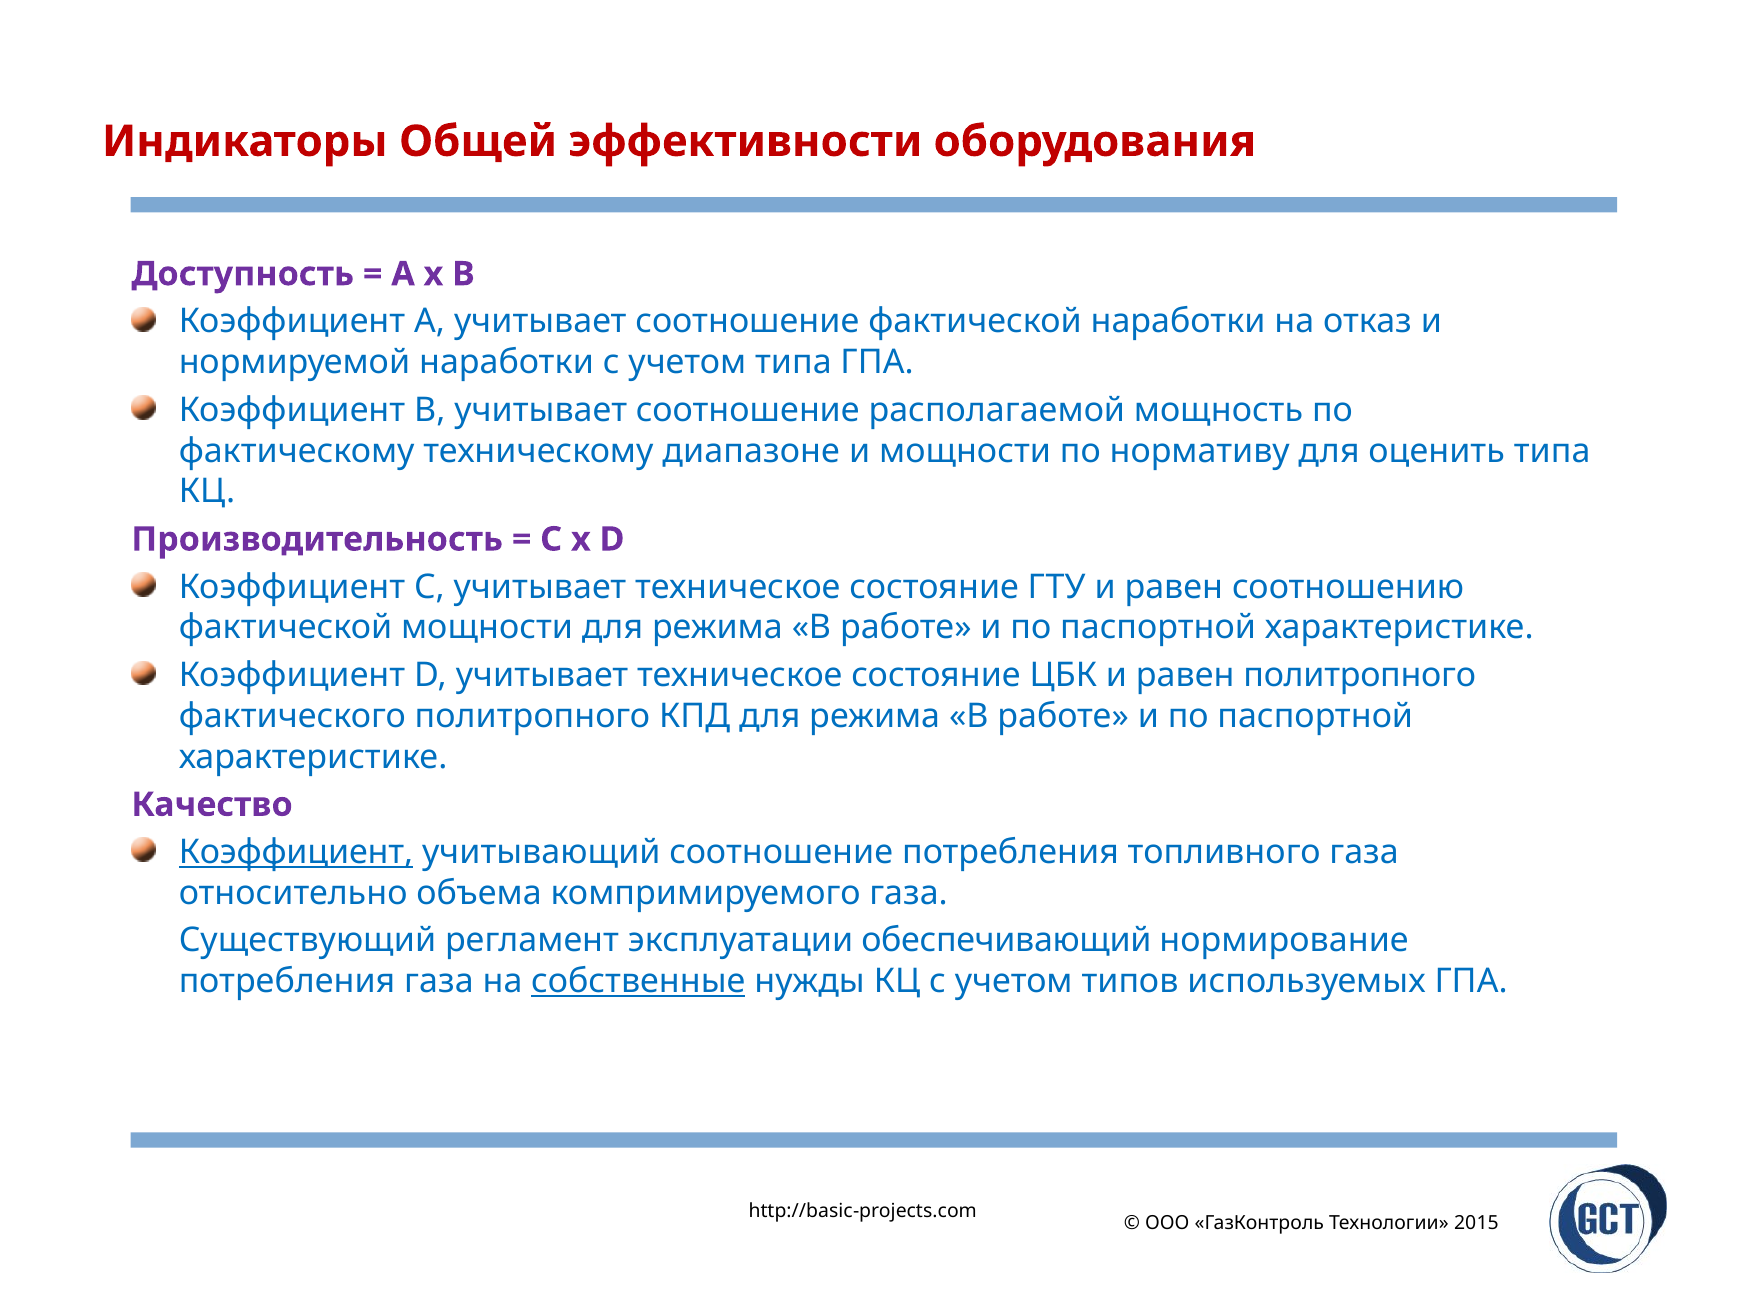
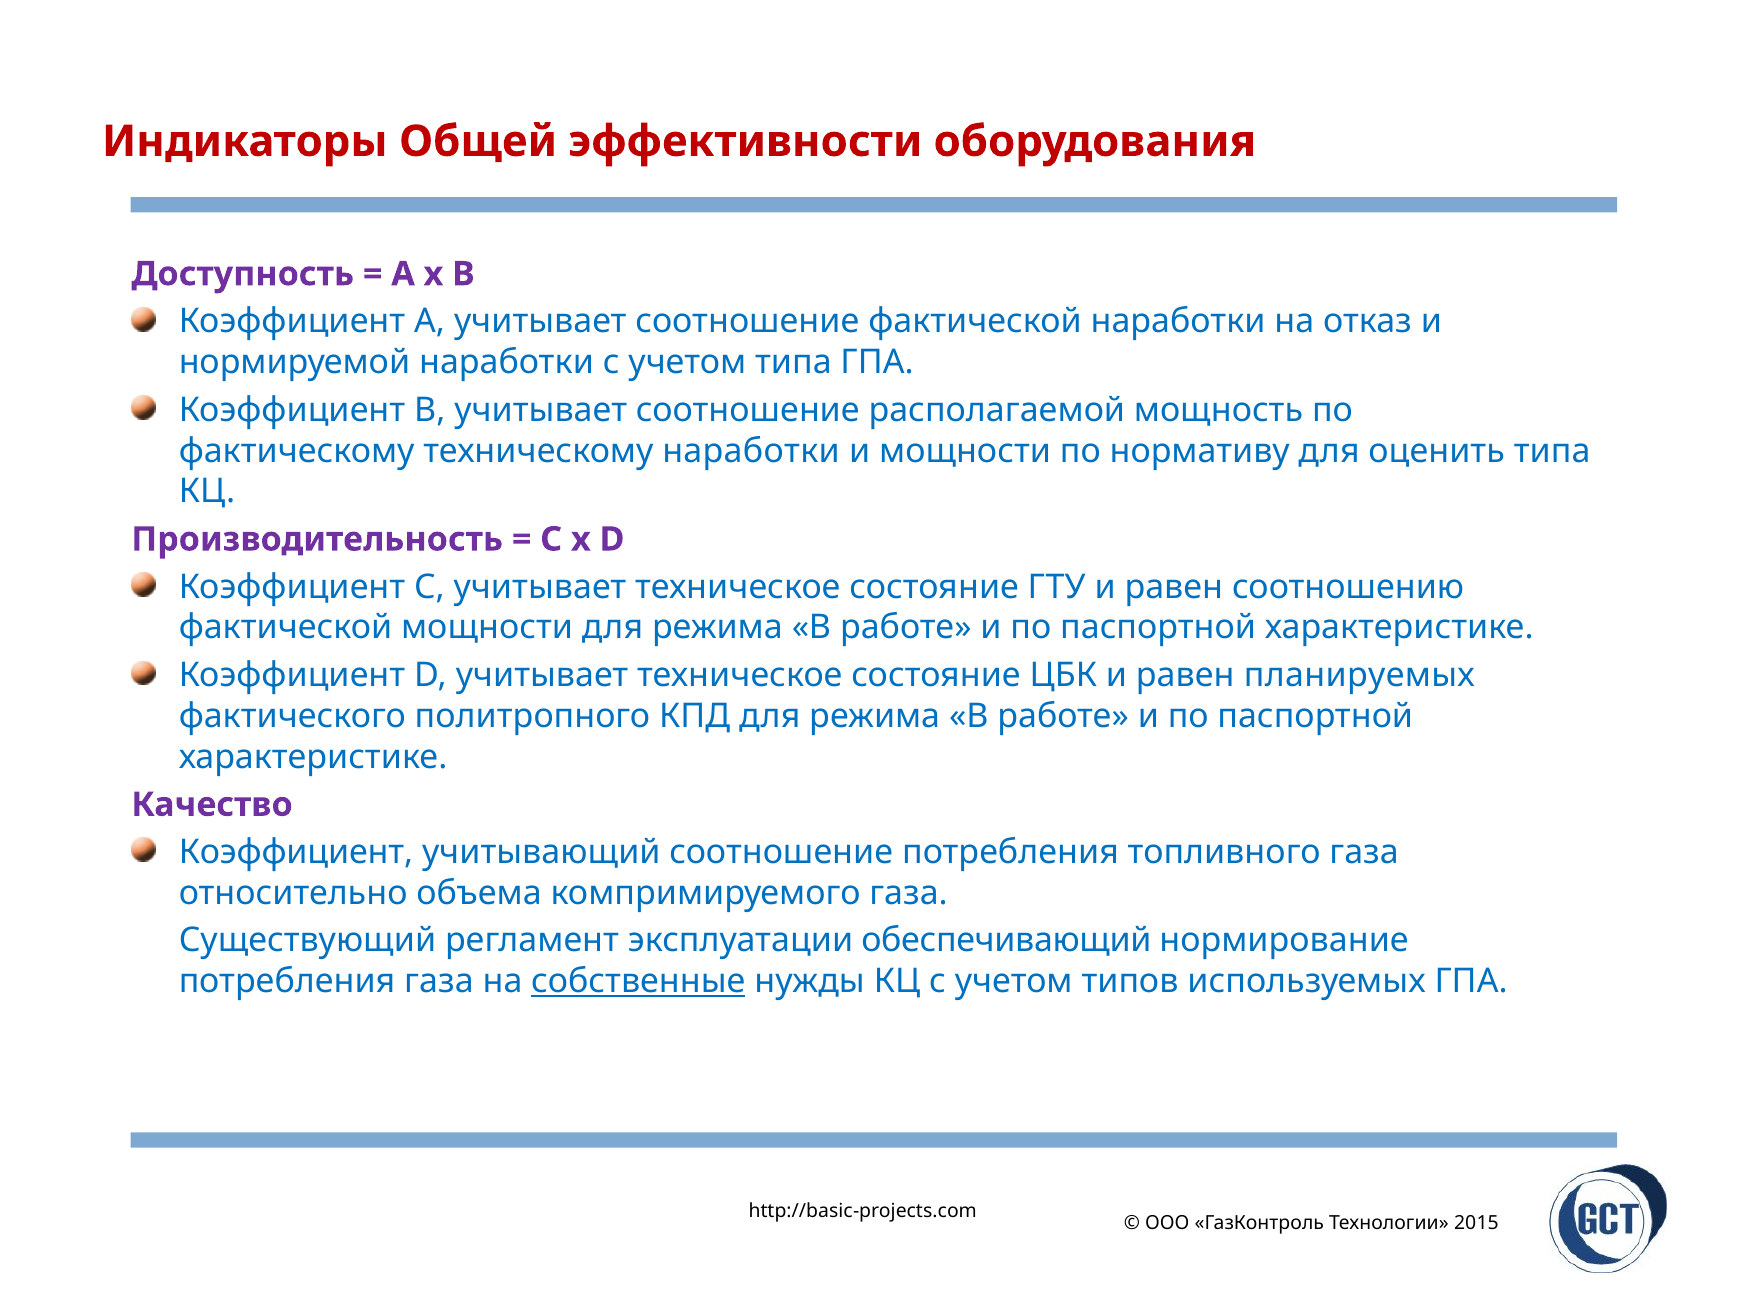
техническому диапазоне: диапазоне -> наработки
равен политропного: политропного -> планируемых
Коэффициент at (296, 853) underline: present -> none
